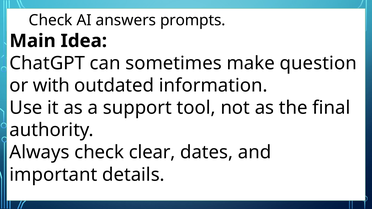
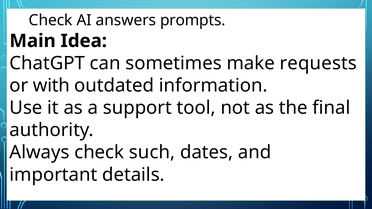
question: question -> requests
clear: clear -> such
